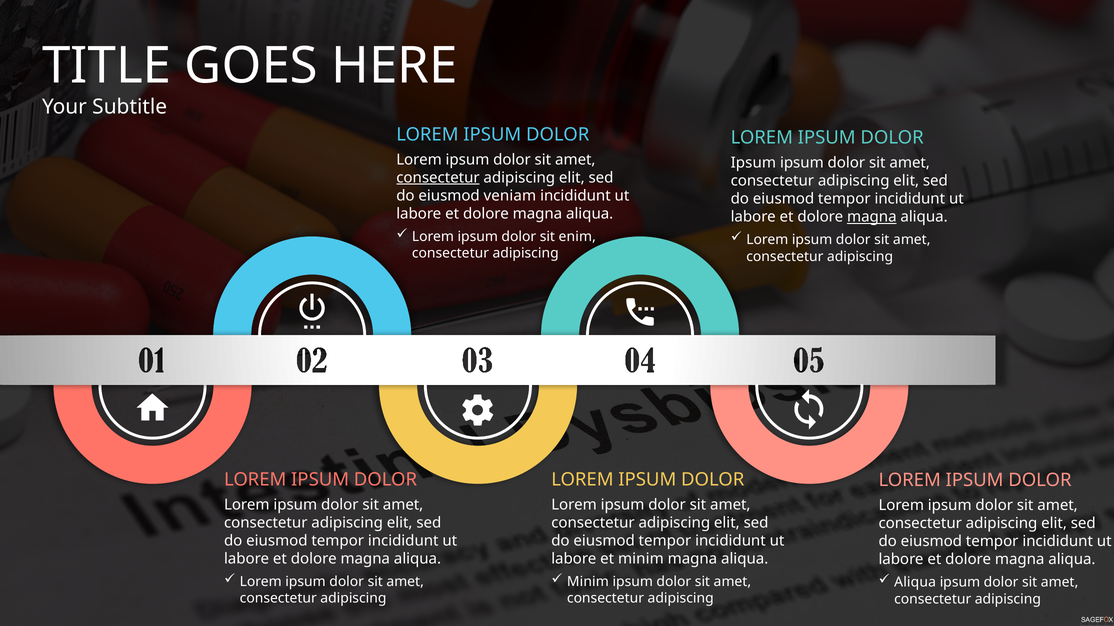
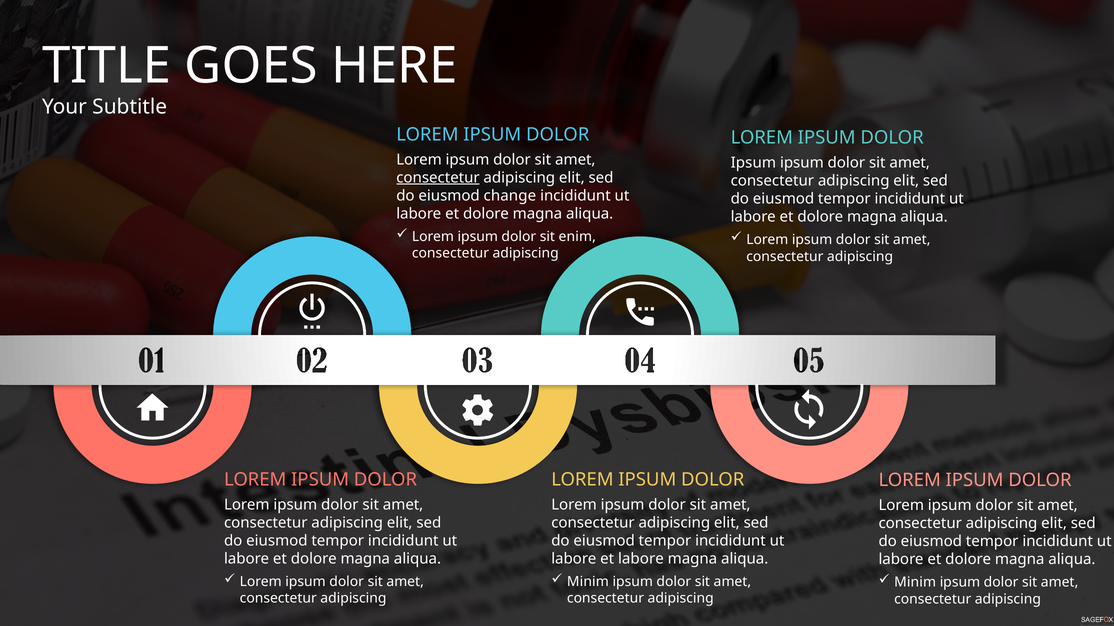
veniam: veniam -> change
magna at (872, 217) underline: present -> none
et minim: minim -> labore
Aliqua at (915, 583): Aliqua -> Minim
